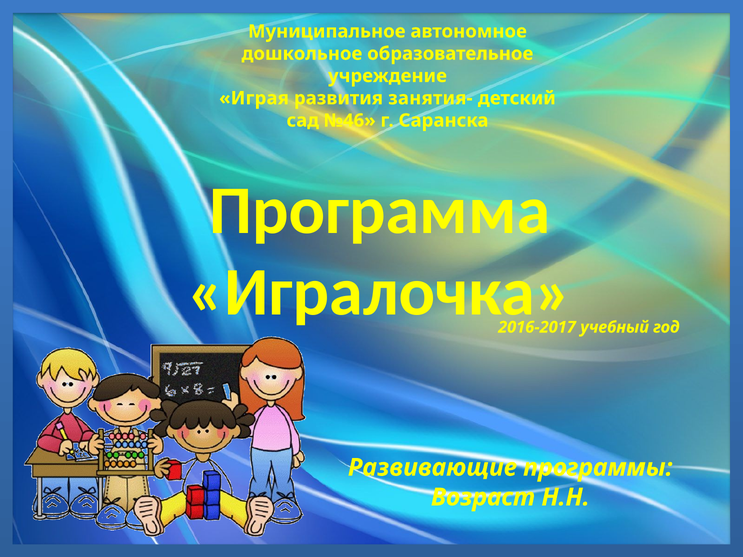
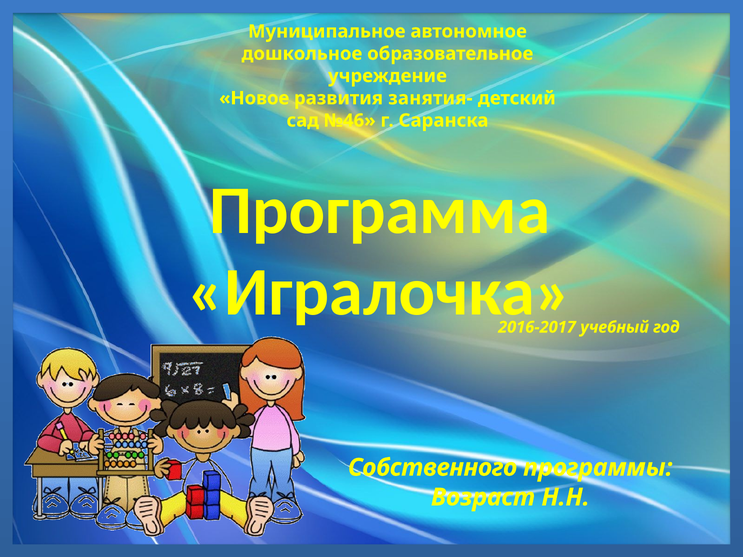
Играя: Играя -> Новое
Развивающие: Развивающие -> Собственного
